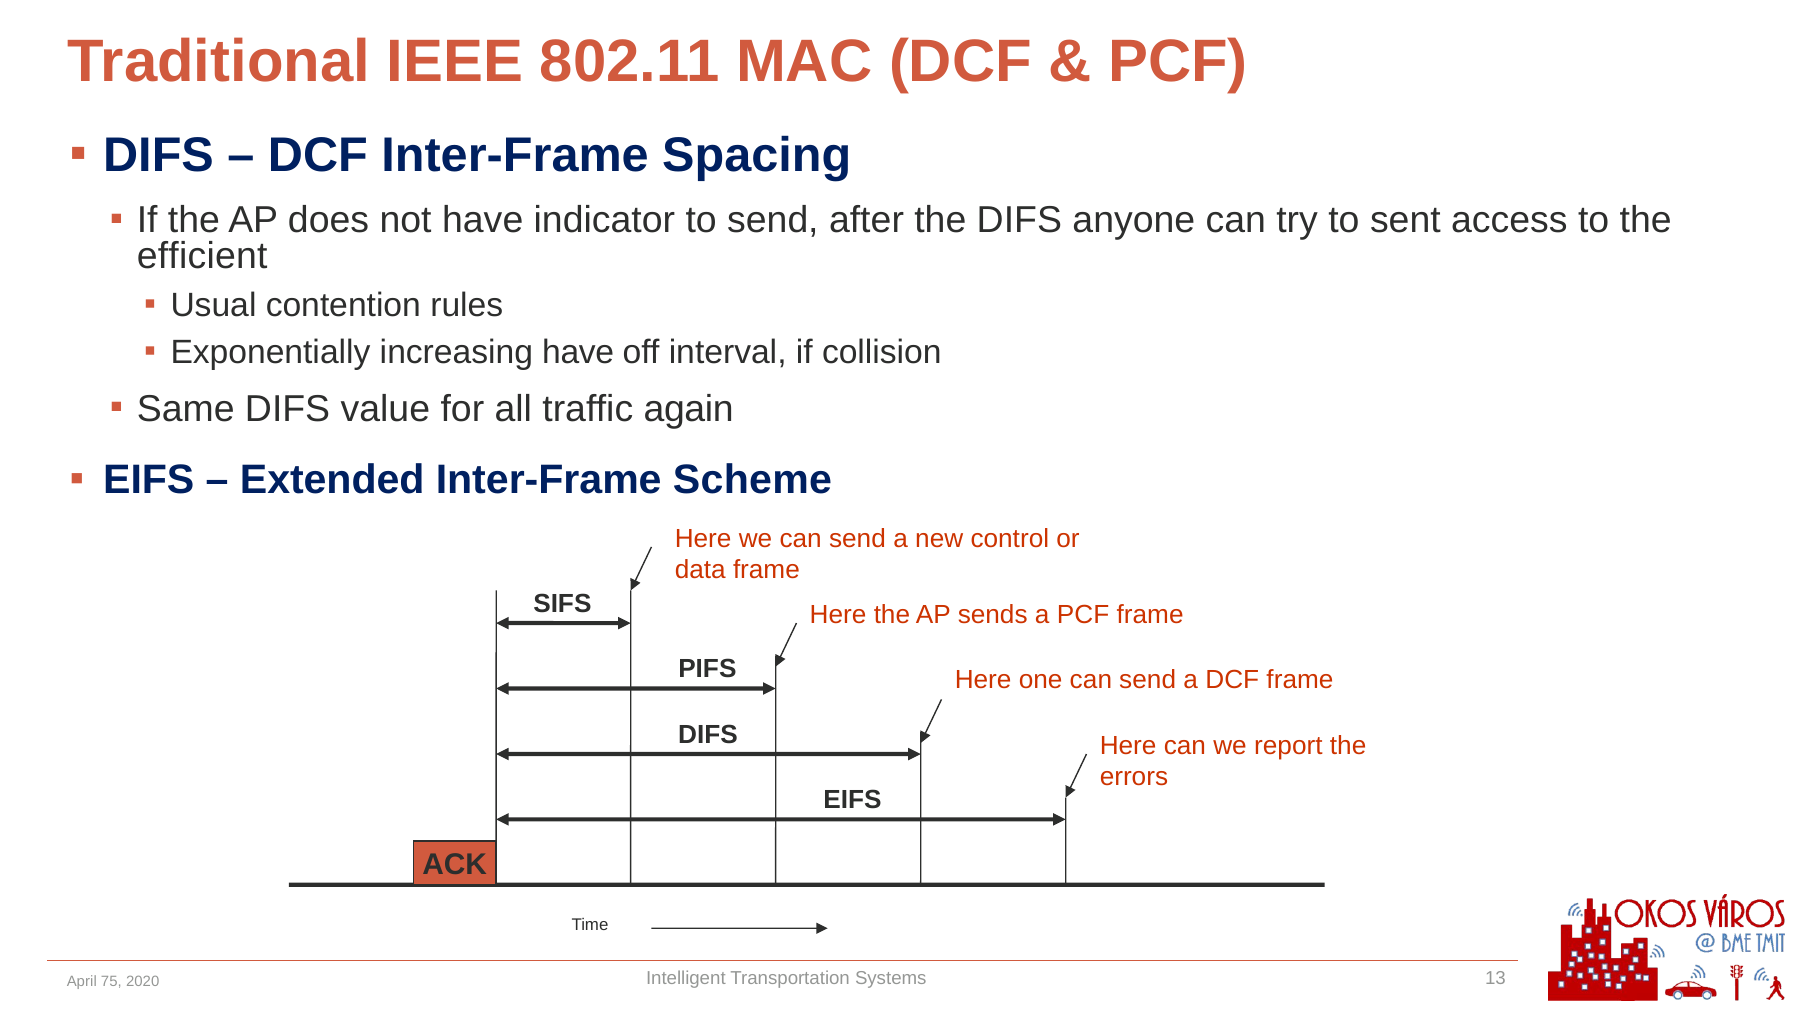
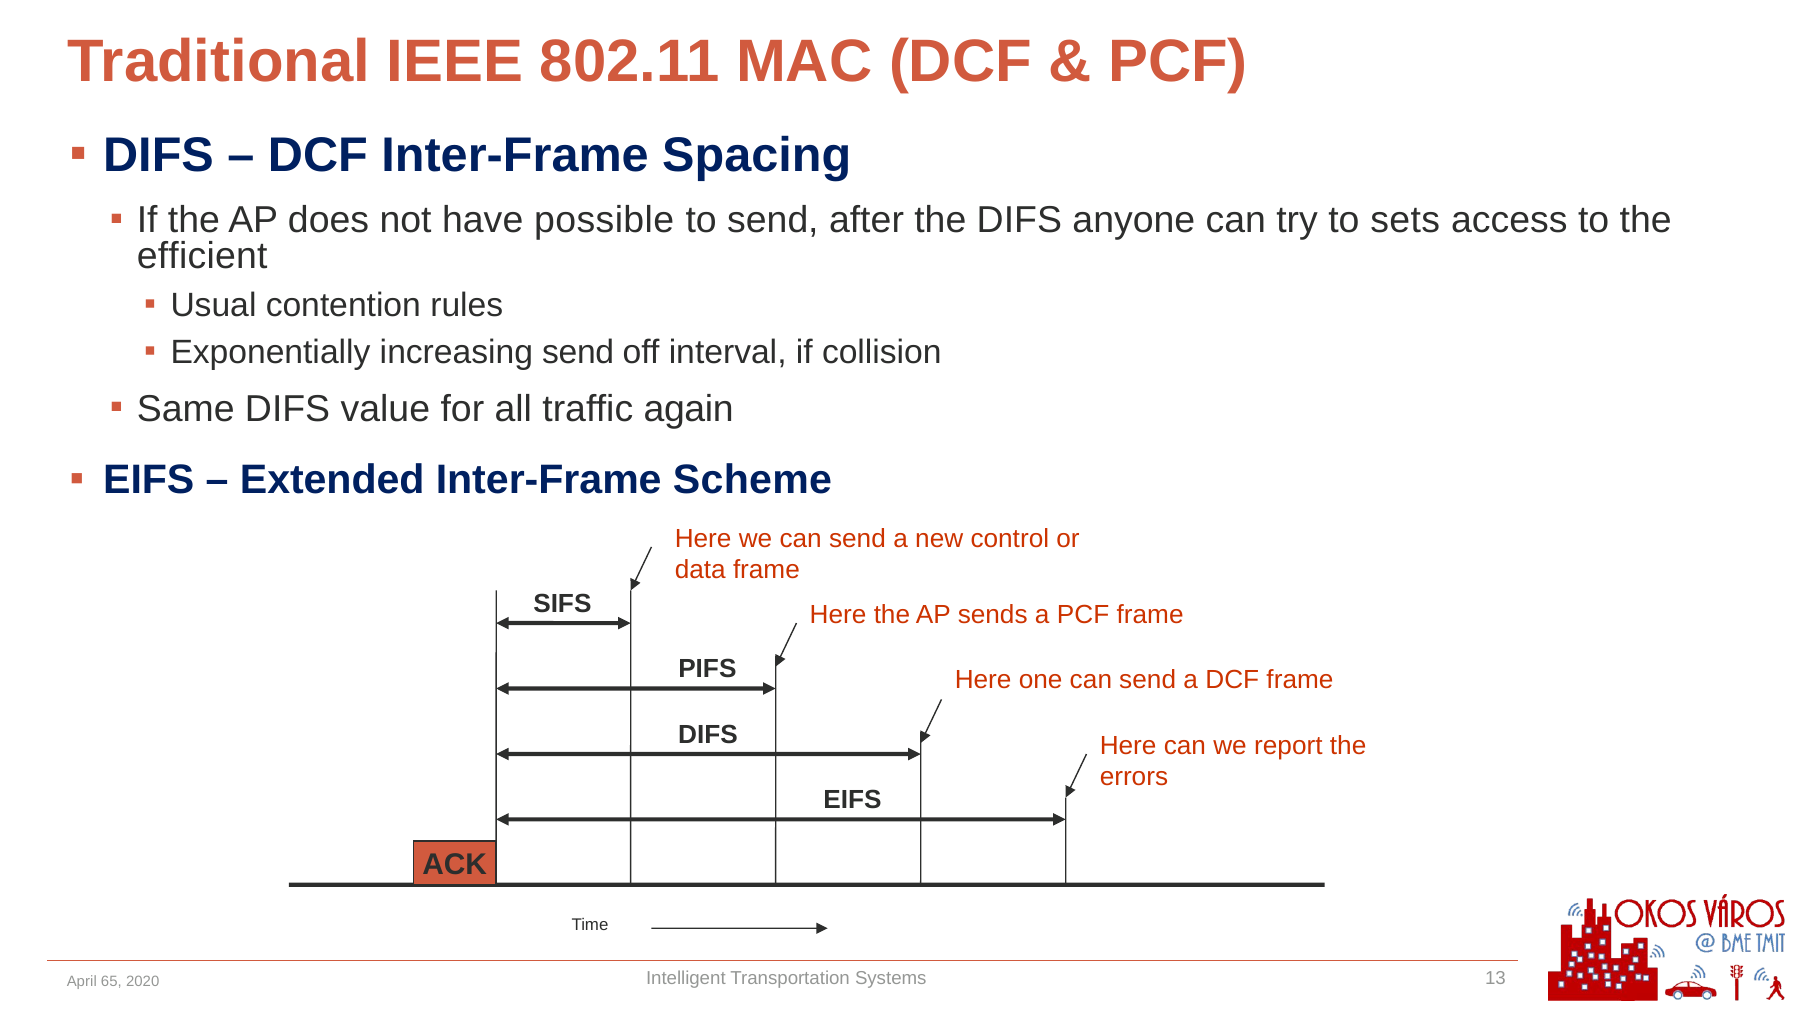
indicator: indicator -> possible
sent: sent -> sets
increasing have: have -> send
75: 75 -> 65
